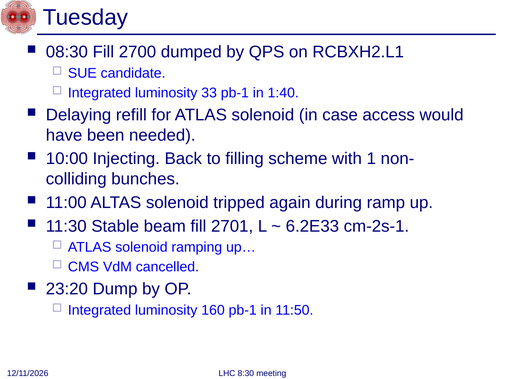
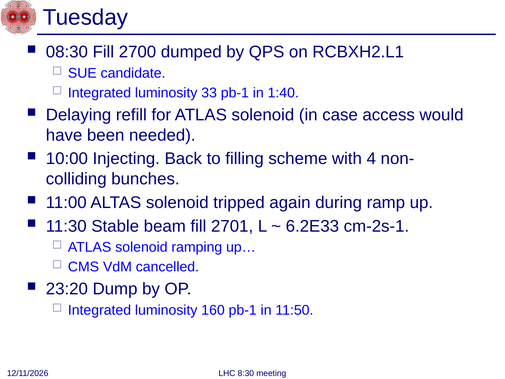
1: 1 -> 4
